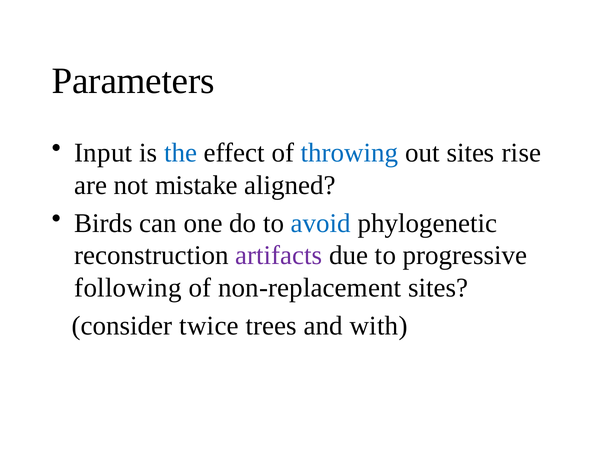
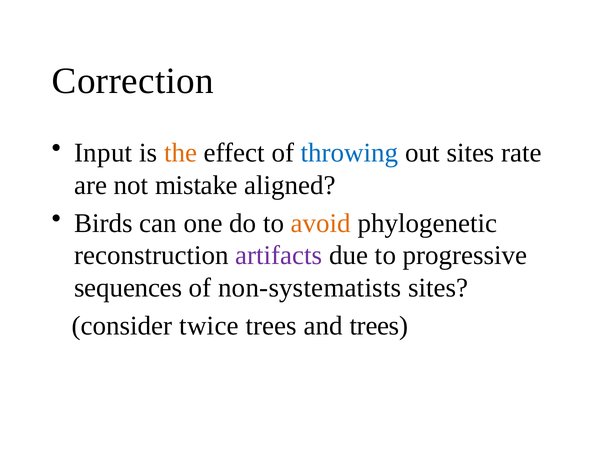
Parameters: Parameters -> Correction
the colour: blue -> orange
rise: rise -> rate
avoid colour: blue -> orange
following: following -> sequences
non-replacement: non-replacement -> non-systematists
and with: with -> trees
